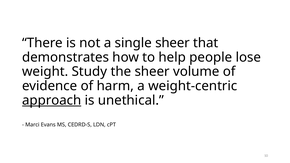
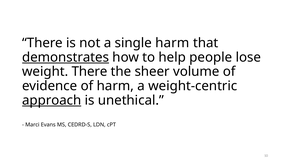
single sheer: sheer -> harm
demonstrates underline: none -> present
weight Study: Study -> There
